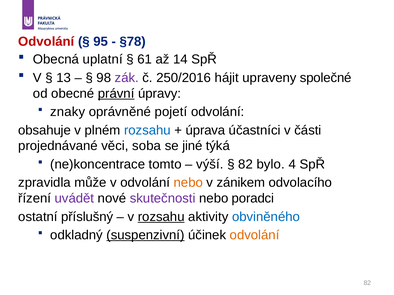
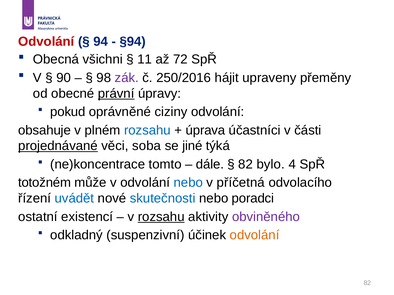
95: 95 -> 94
§78: §78 -> §94
uplatní: uplatní -> všichni
61: 61 -> 11
14: 14 -> 72
13: 13 -> 90
společné: společné -> přeměny
znaky: znaky -> pokud
pojetí: pojetí -> ciziny
projednávané underline: none -> present
výší: výší -> dále
zpravidla: zpravidla -> totožném
nebo at (188, 183) colour: orange -> blue
zánikem: zánikem -> příčetná
uvádět colour: purple -> blue
skutečnosti colour: purple -> blue
příslušný: příslušný -> existencí
obviněného colour: blue -> purple
suspenzivní underline: present -> none
